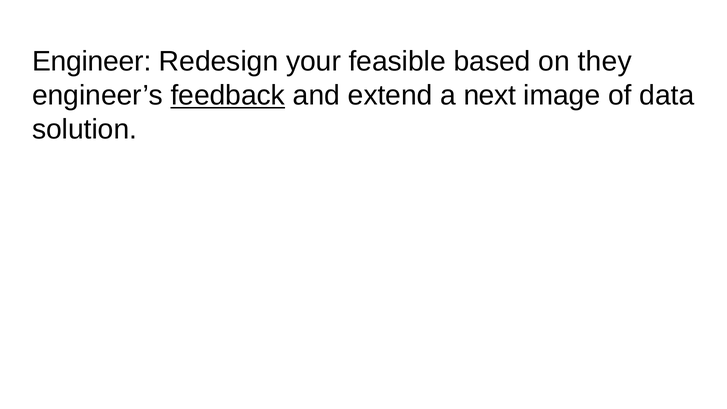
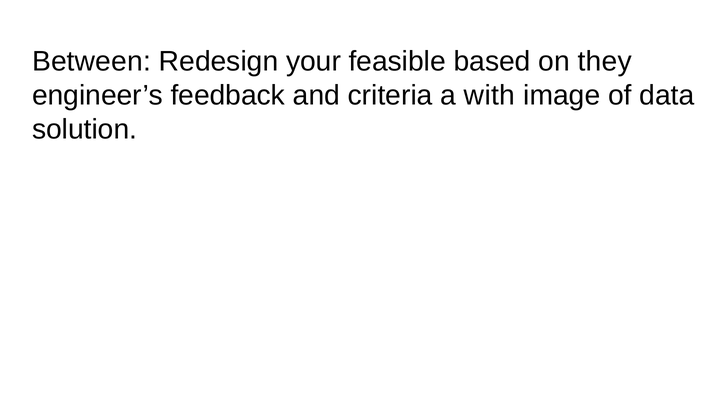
Engineer: Engineer -> Between
feedback underline: present -> none
extend: extend -> criteria
next: next -> with
